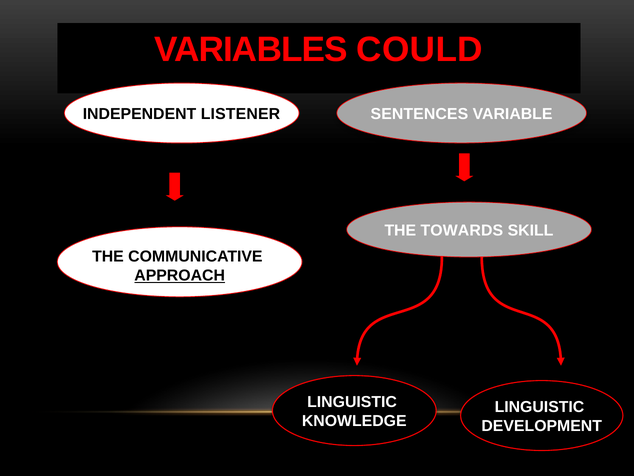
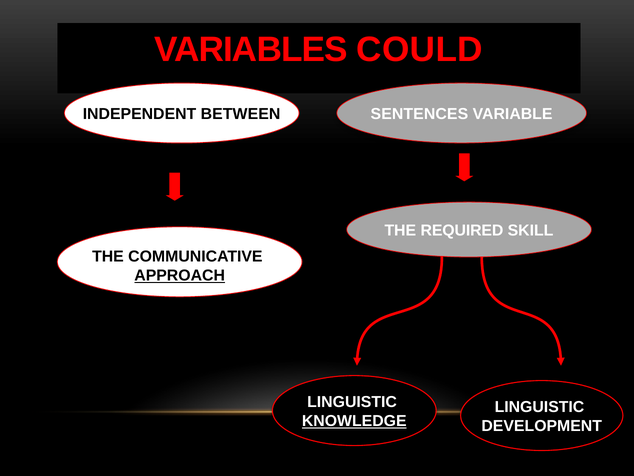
LISTENER: LISTENER -> BETWEEN
TOWARDS: TOWARDS -> REQUIRED
KNOWLEDGE underline: none -> present
